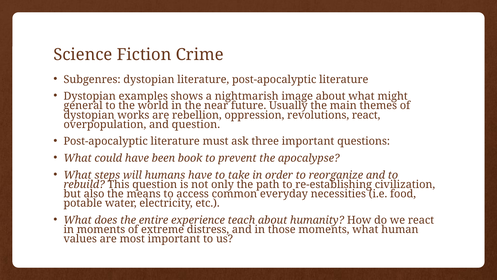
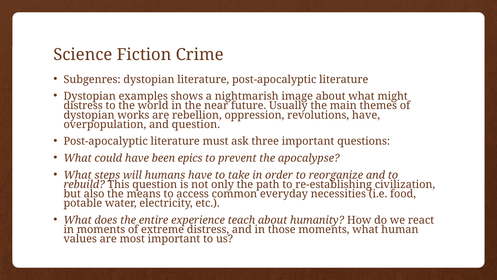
general at (83, 106): general -> distress
revolutions react: react -> have
book: book -> epics
